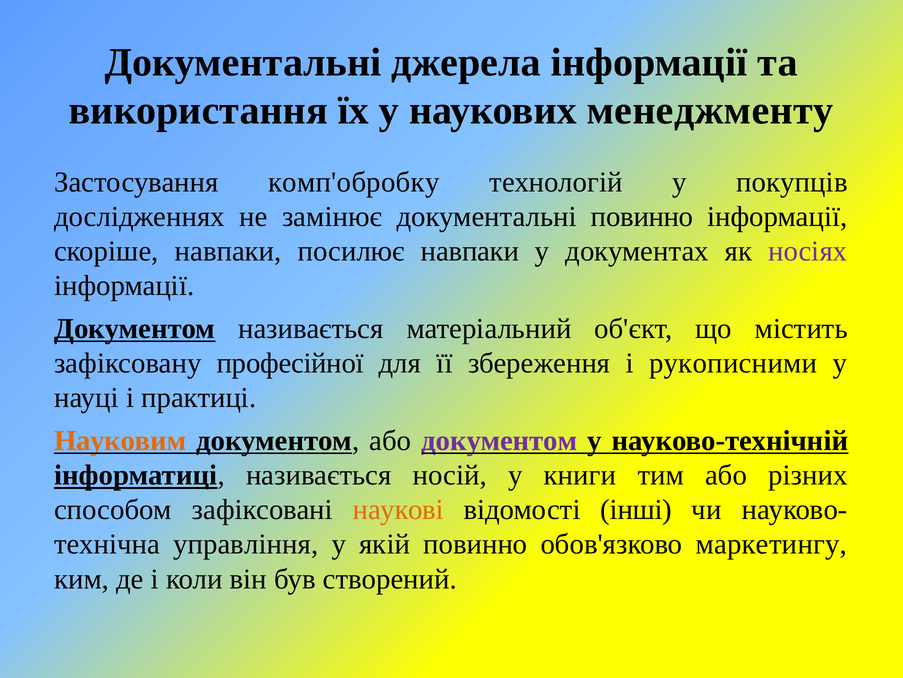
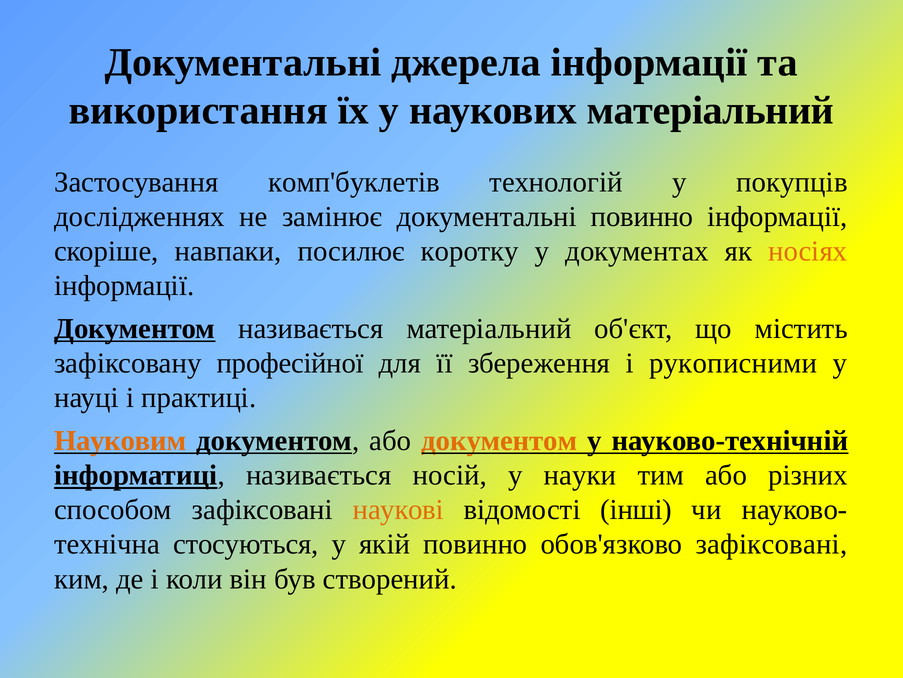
наукових менеджменту: менеджменту -> матеріальний
комп'обробку: комп'обробку -> комп'буклетів
посилює навпаки: навпаки -> коротку
носіях colour: purple -> orange
документом at (499, 440) colour: purple -> orange
книги: книги -> науки
управління: управління -> стосуються
обов'язково маркетингу: маркетингу -> зафіксовані
